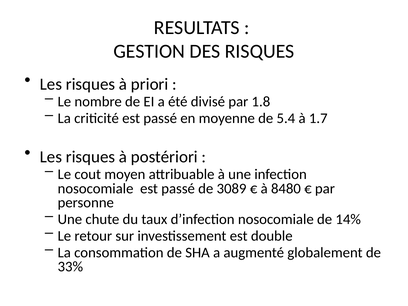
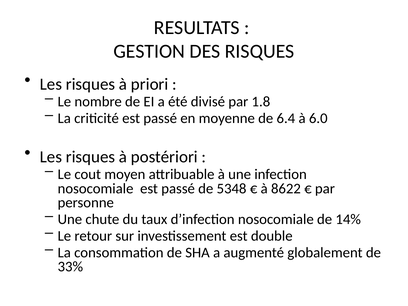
5.4: 5.4 -> 6.4
1.7: 1.7 -> 6.0
3089: 3089 -> 5348
8480: 8480 -> 8622
